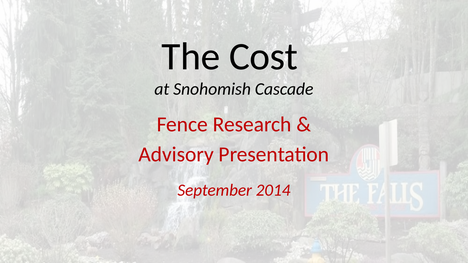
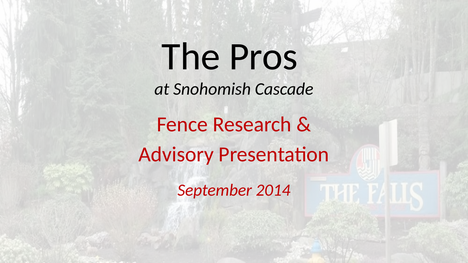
Cost: Cost -> Pros
